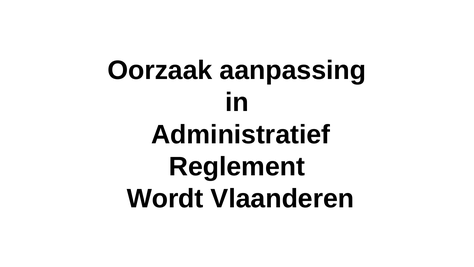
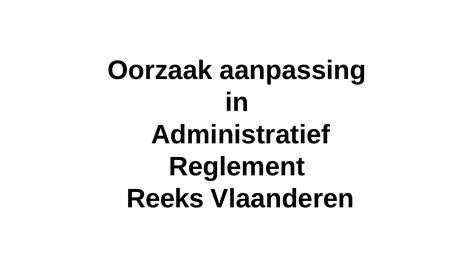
Wordt: Wordt -> Reeks
